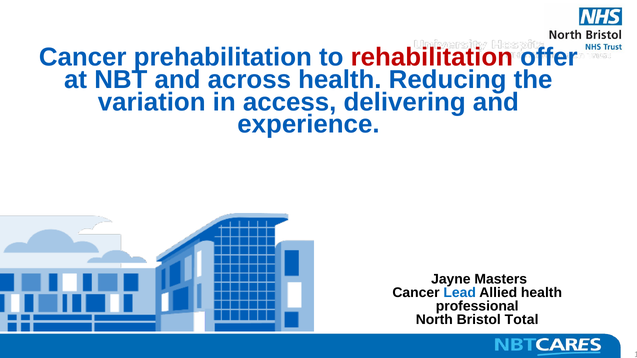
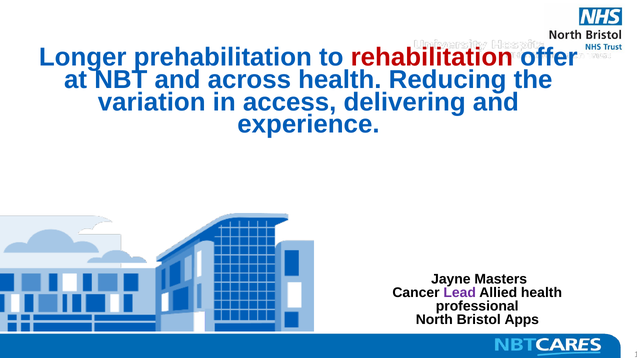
Cancer at (83, 57): Cancer -> Longer
Lead colour: blue -> purple
Total: Total -> Apps
